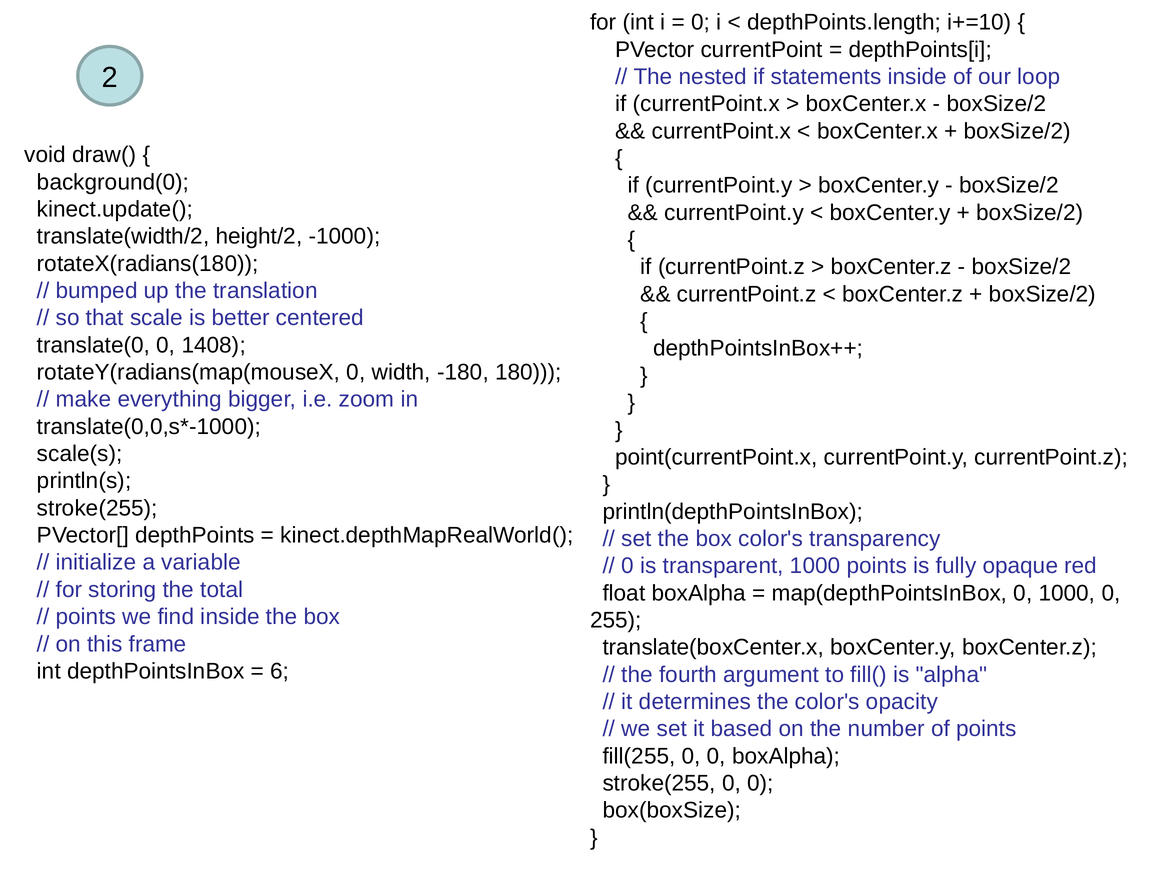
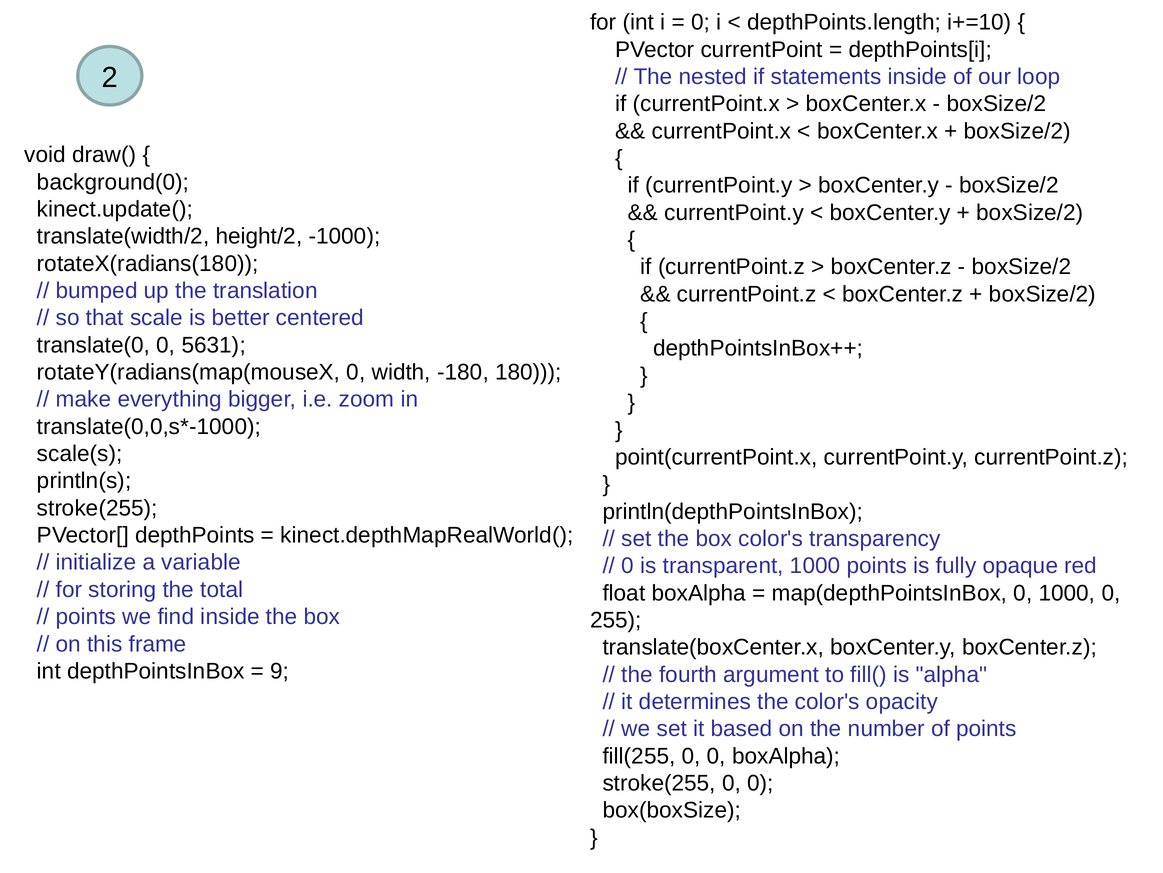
1408: 1408 -> 5631
6: 6 -> 9
